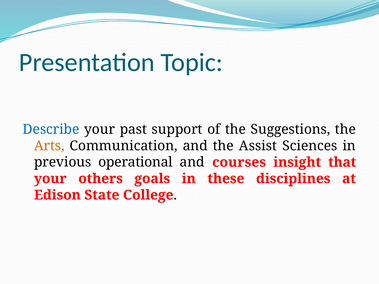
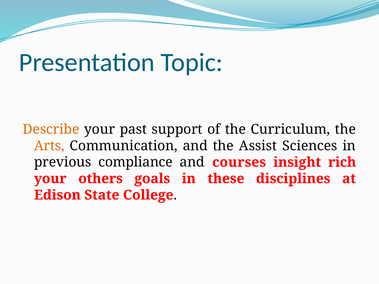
Describe colour: blue -> orange
Suggestions: Suggestions -> Curriculum
operational: operational -> compliance
that: that -> rich
